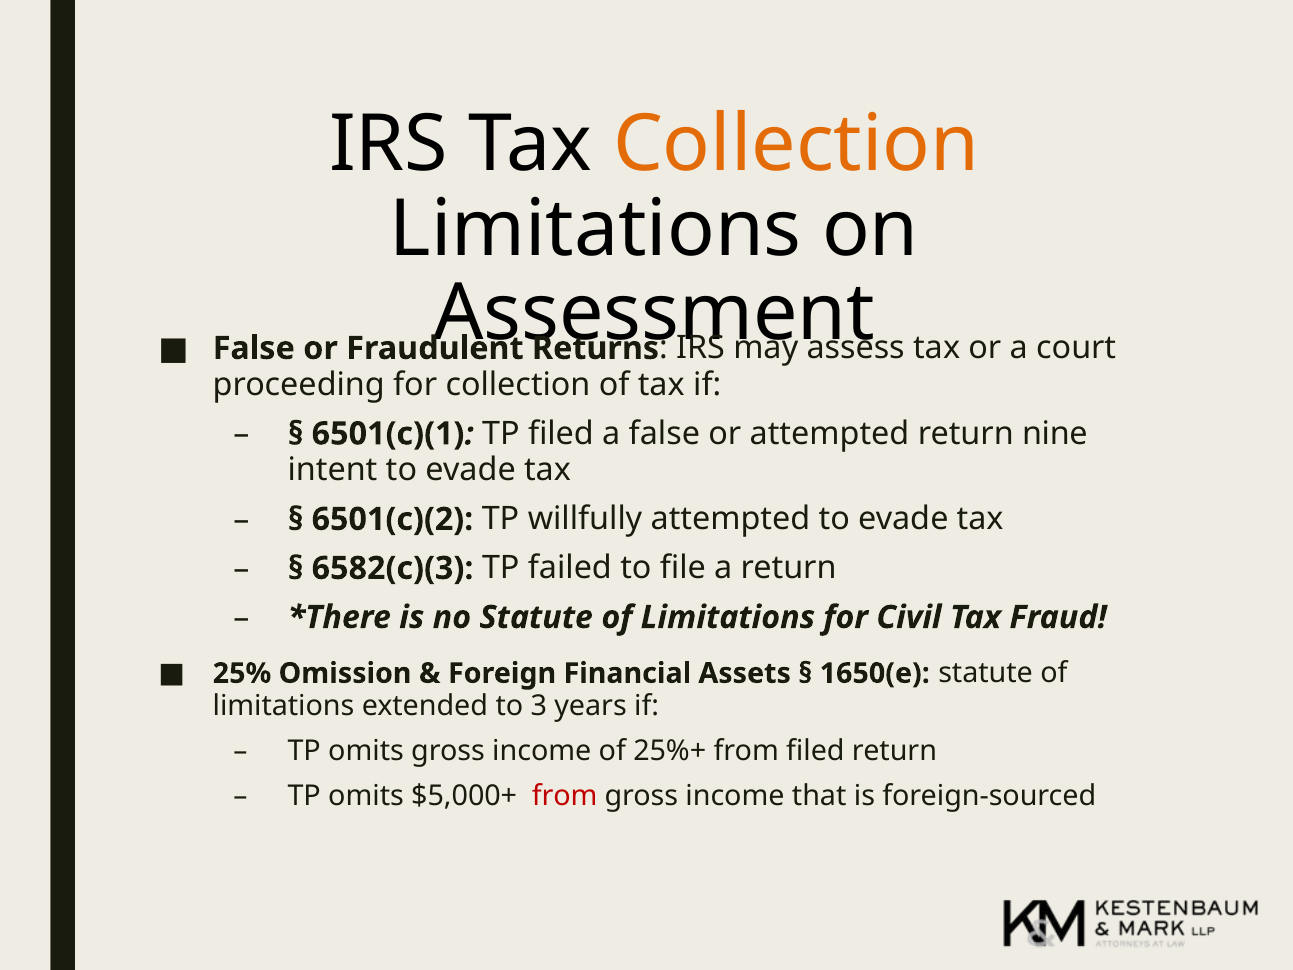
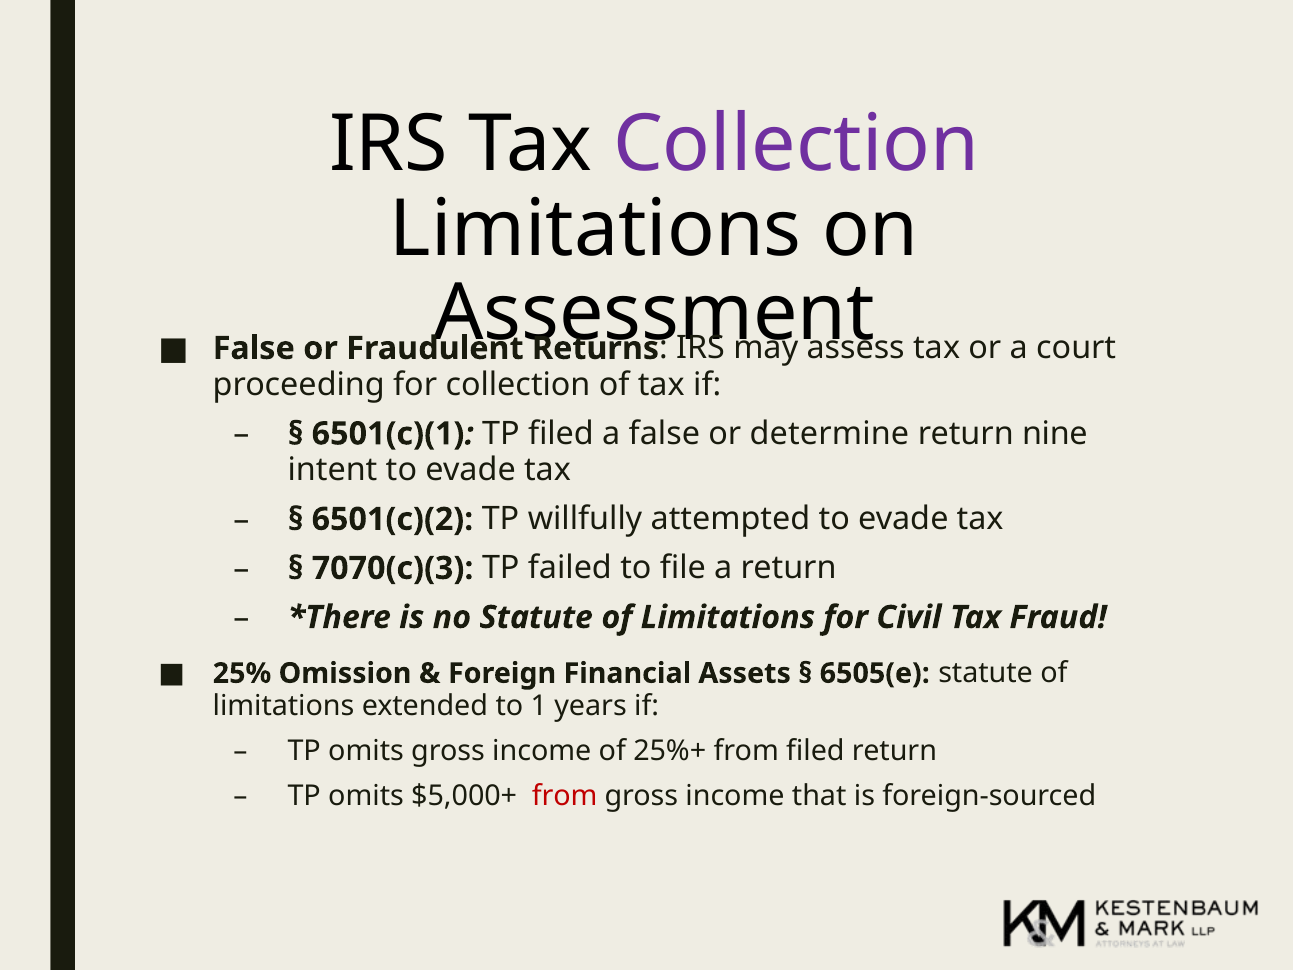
Collection at (796, 145) colour: orange -> purple
or attempted: attempted -> determine
6582(c)(3: 6582(c)(3 -> 7070(c)(3
1650(e: 1650(e -> 6505(e
3: 3 -> 1
